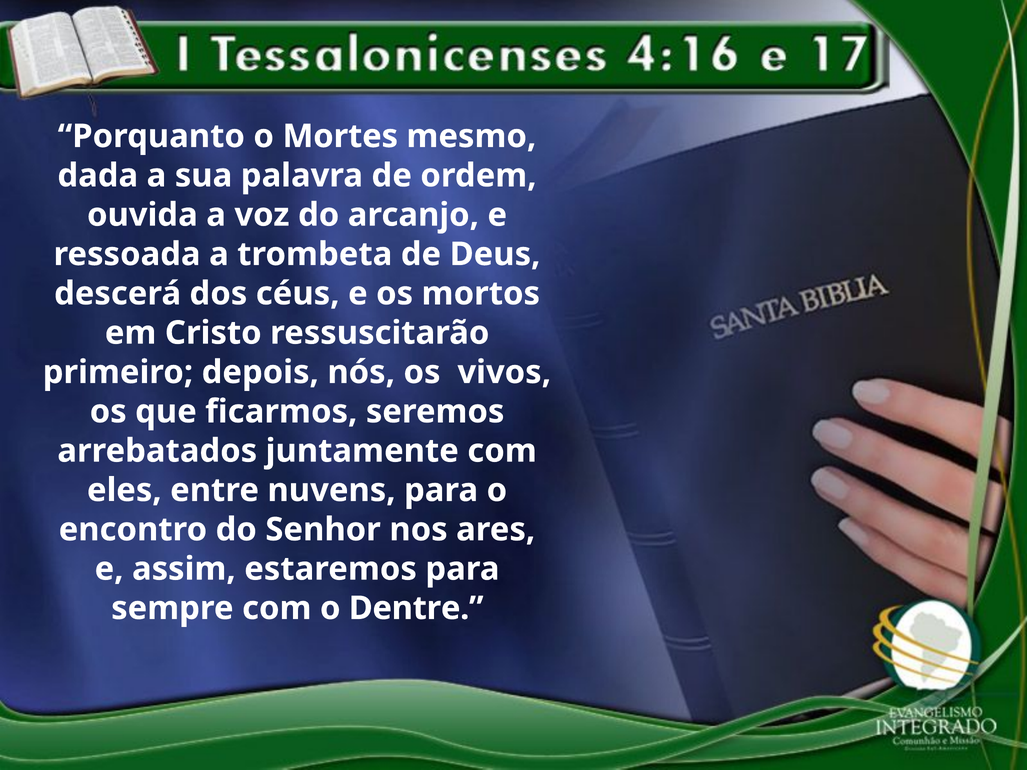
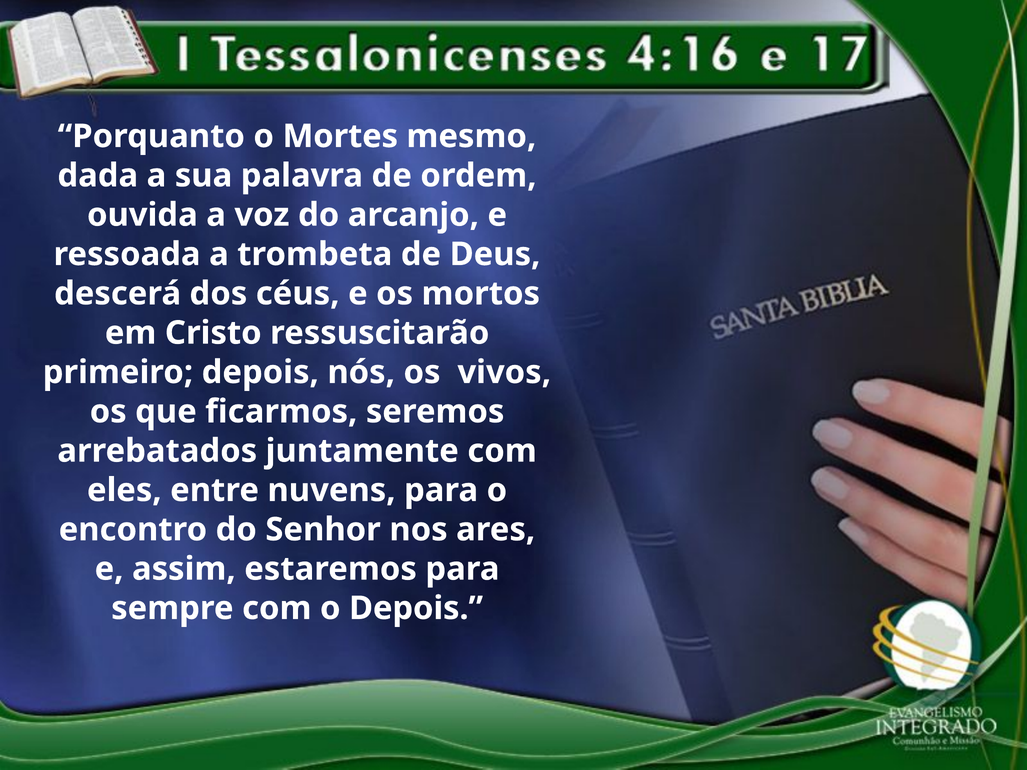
o Dentre: Dentre -> Depois
